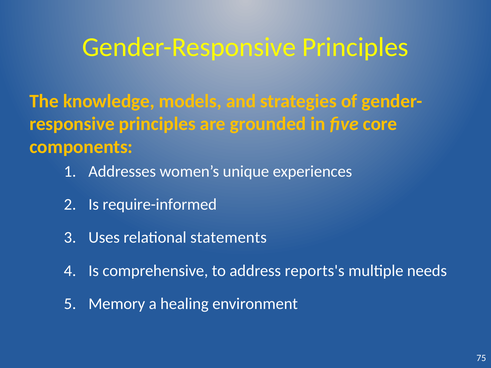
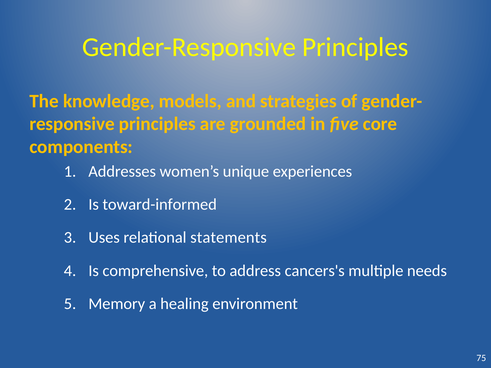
require-informed: require-informed -> toward-informed
reports's: reports's -> cancers's
